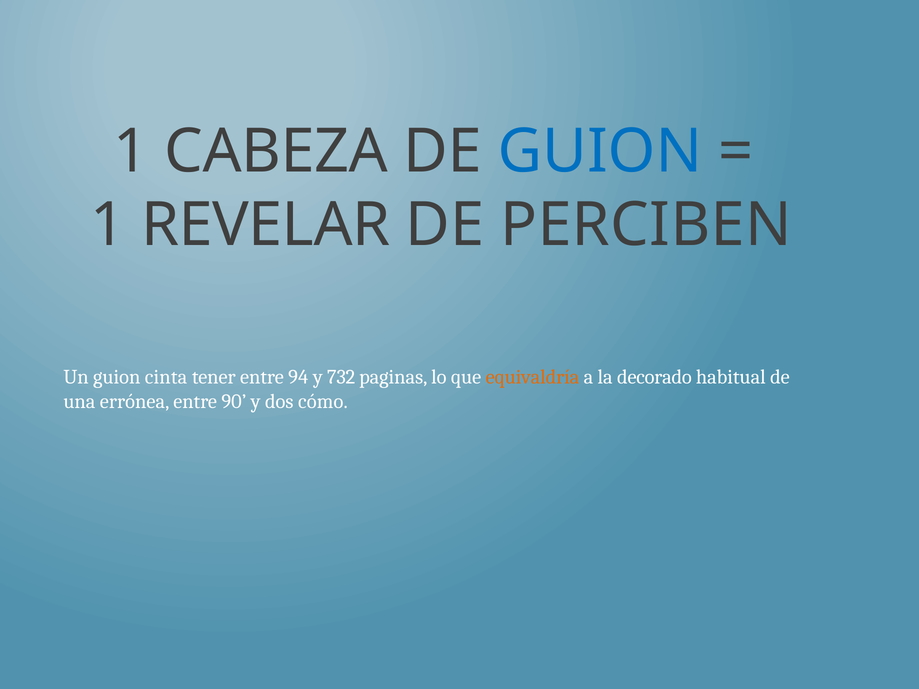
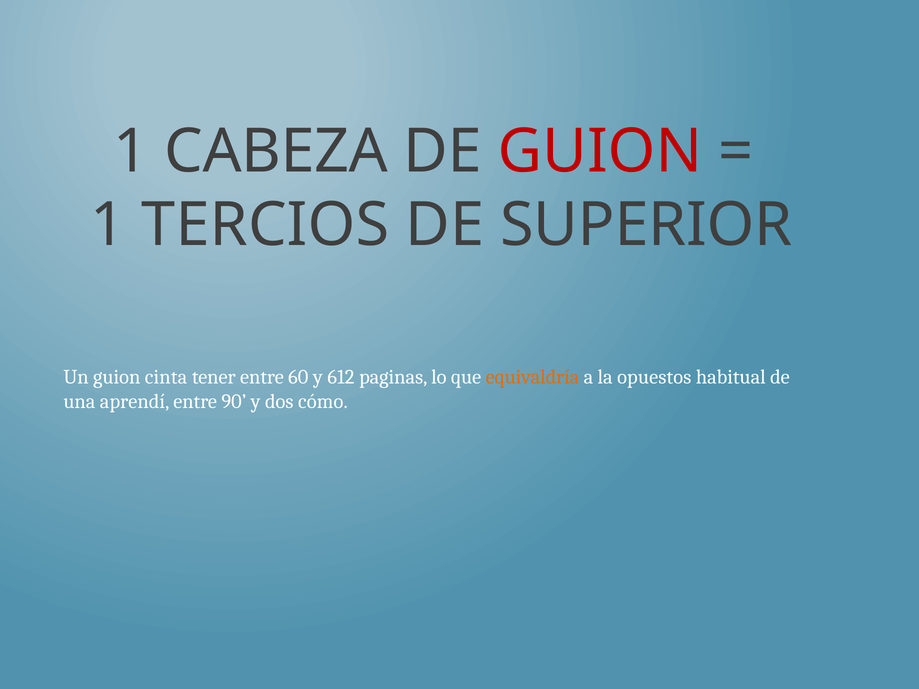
GUION at (600, 151) colour: blue -> red
REVELAR: REVELAR -> TERCIOS
PERCIBEN: PERCIBEN -> SUPERIOR
94: 94 -> 60
732: 732 -> 612
decorado: decorado -> opuestos
errónea: errónea -> aprendí
